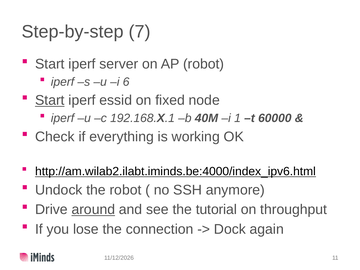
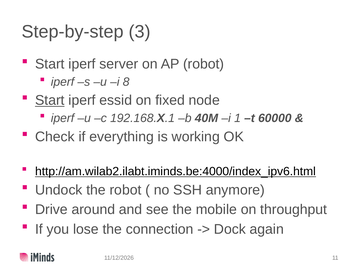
7: 7 -> 3
6: 6 -> 8
around underline: present -> none
tutorial: tutorial -> mobile
